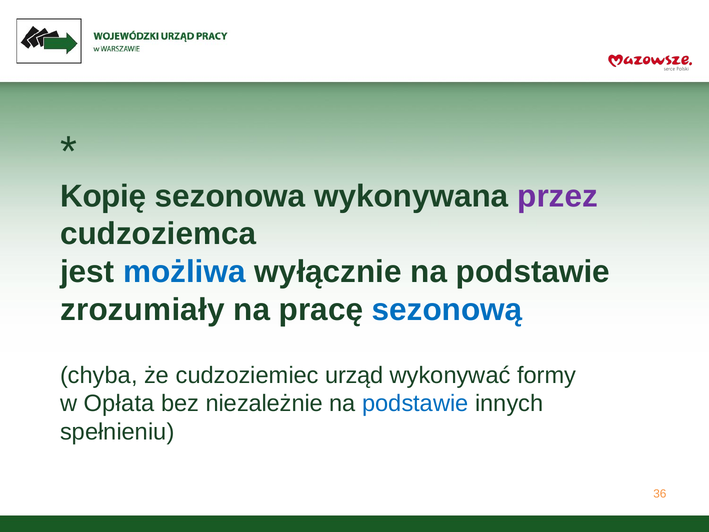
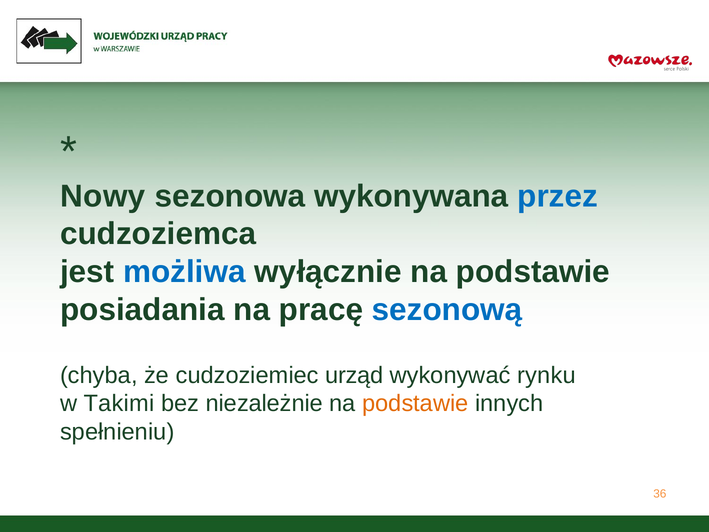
Kopię: Kopię -> Nowy
przez colour: purple -> blue
zrozumiały: zrozumiały -> posiadania
formy: formy -> rynku
Opłata: Opłata -> Takimi
podstawie at (415, 404) colour: blue -> orange
